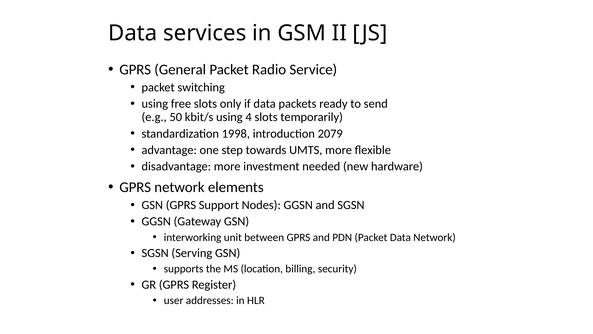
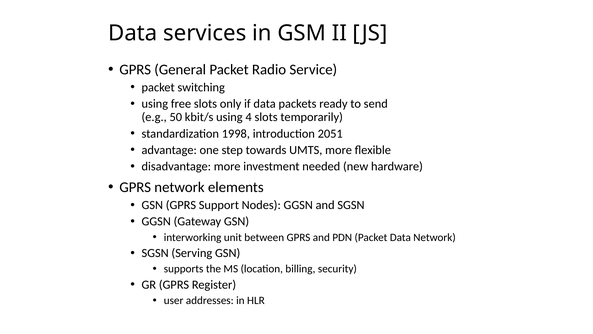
2079: 2079 -> 2051
